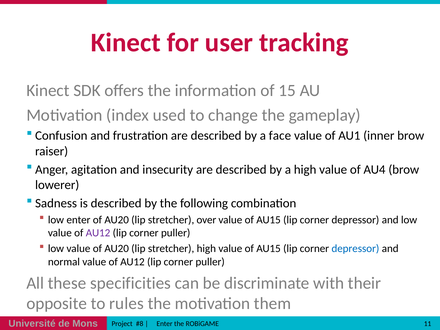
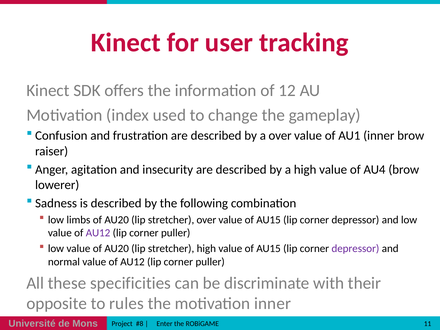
15: 15 -> 12
a face: face -> over
low enter: enter -> limbs
depressor at (355, 249) colour: blue -> purple
motivation them: them -> inner
